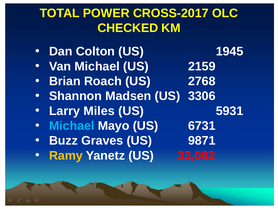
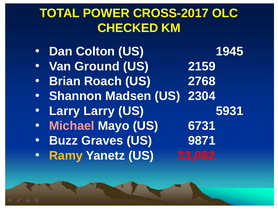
Van Michael: Michael -> Ground
3306: 3306 -> 2304
Larry Miles: Miles -> Larry
Michael at (72, 125) colour: light blue -> pink
